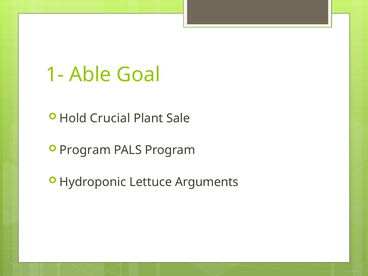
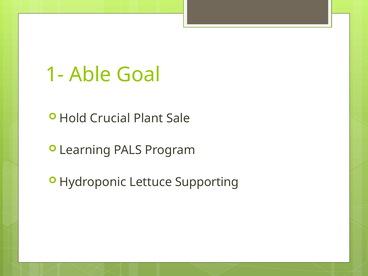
Program at (85, 150): Program -> Learning
Arguments: Arguments -> Supporting
